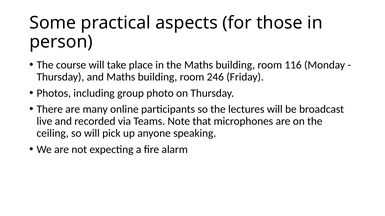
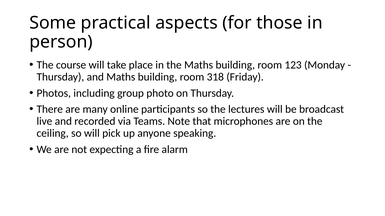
116: 116 -> 123
246: 246 -> 318
